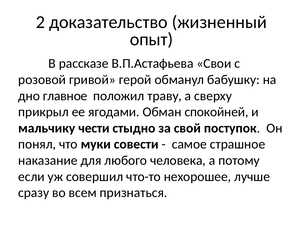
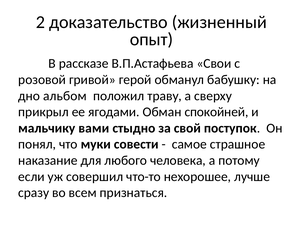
главное: главное -> альбом
чести: чести -> вами
